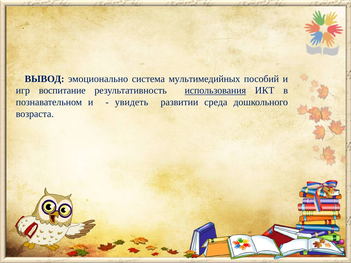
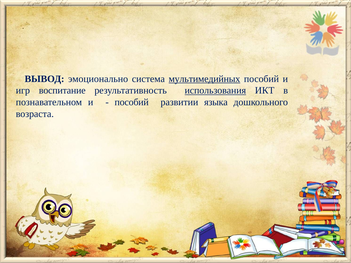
мультимедийных underline: none -> present
увидеть at (132, 102): увидеть -> пособий
среда: среда -> языка
